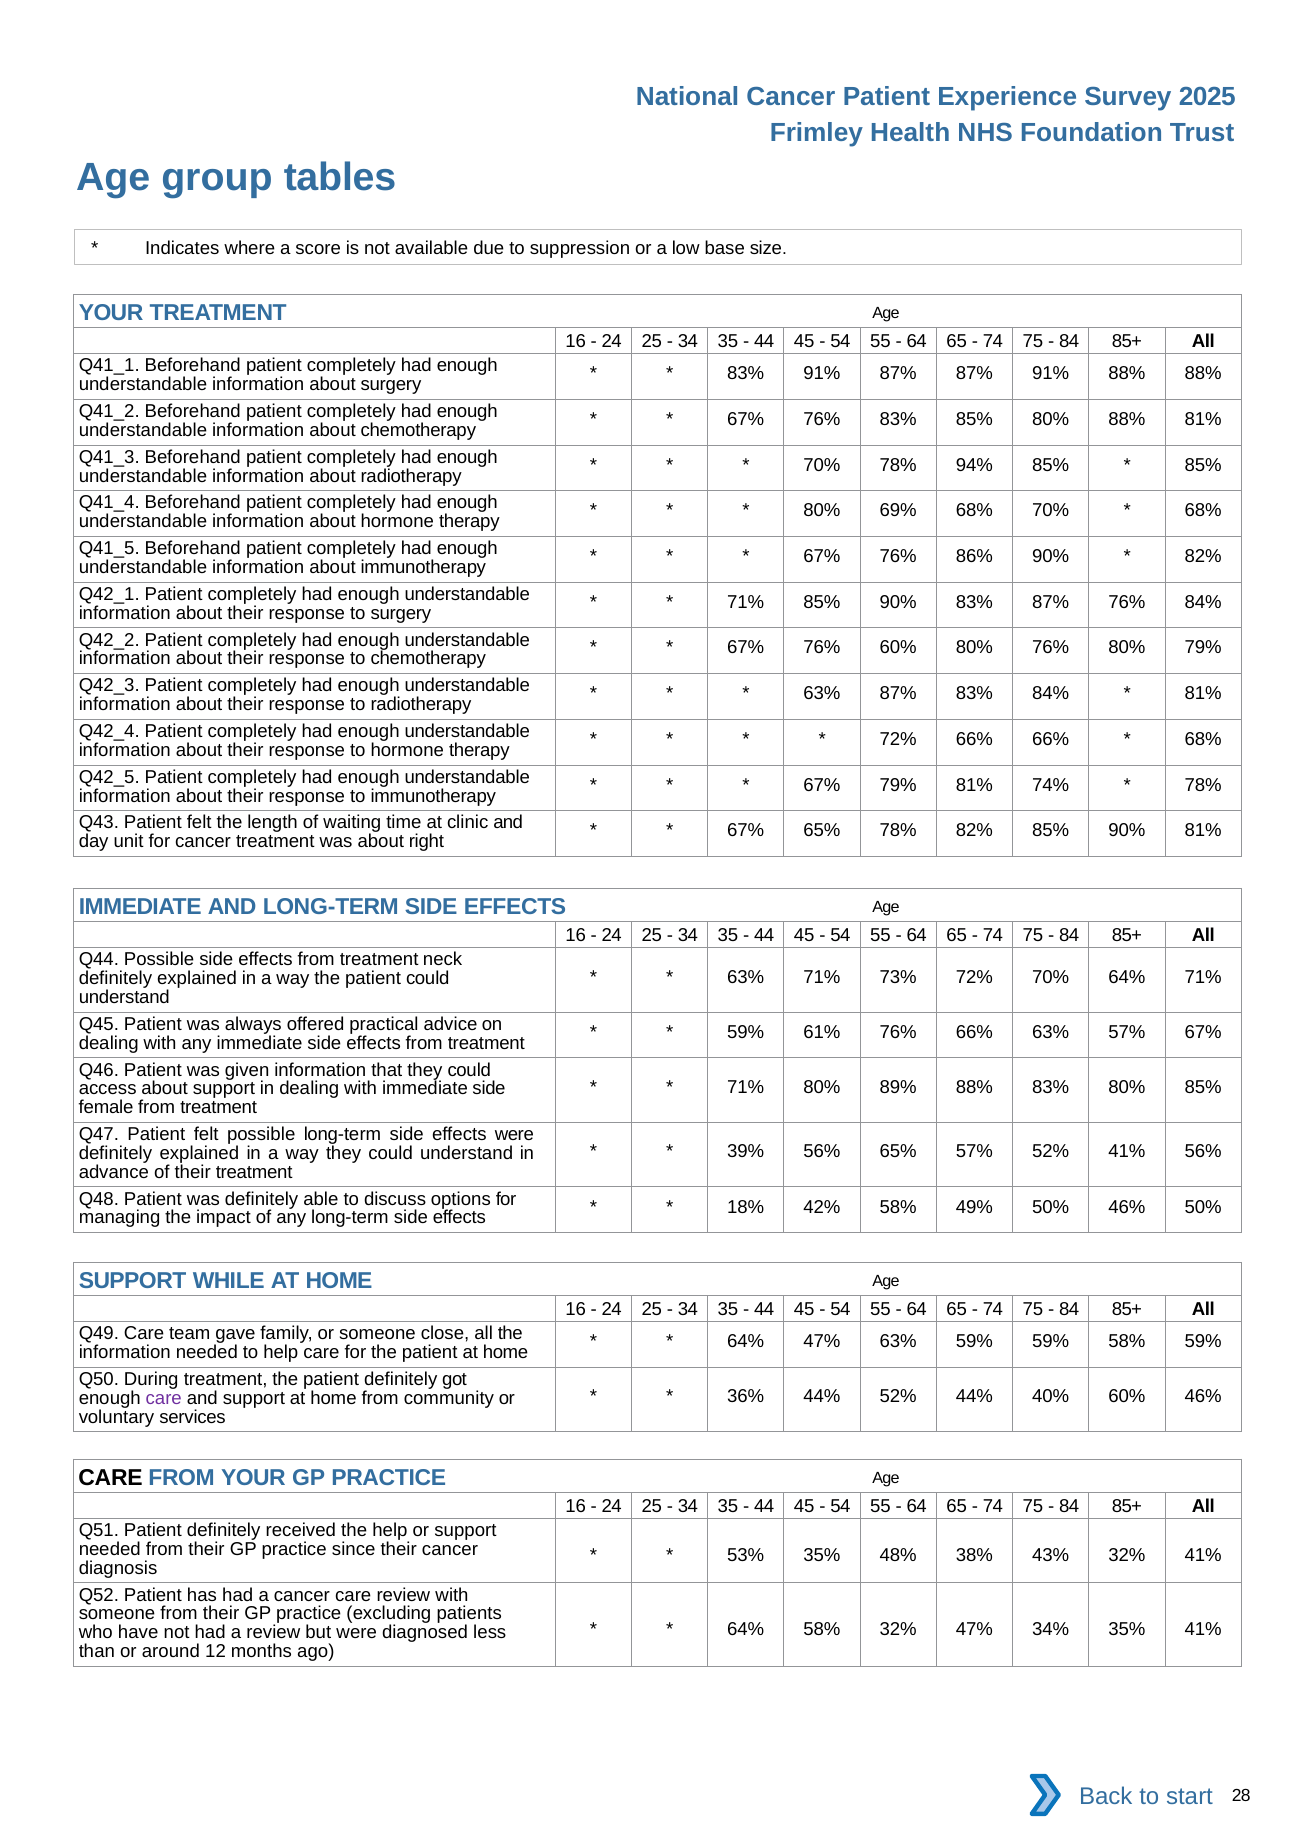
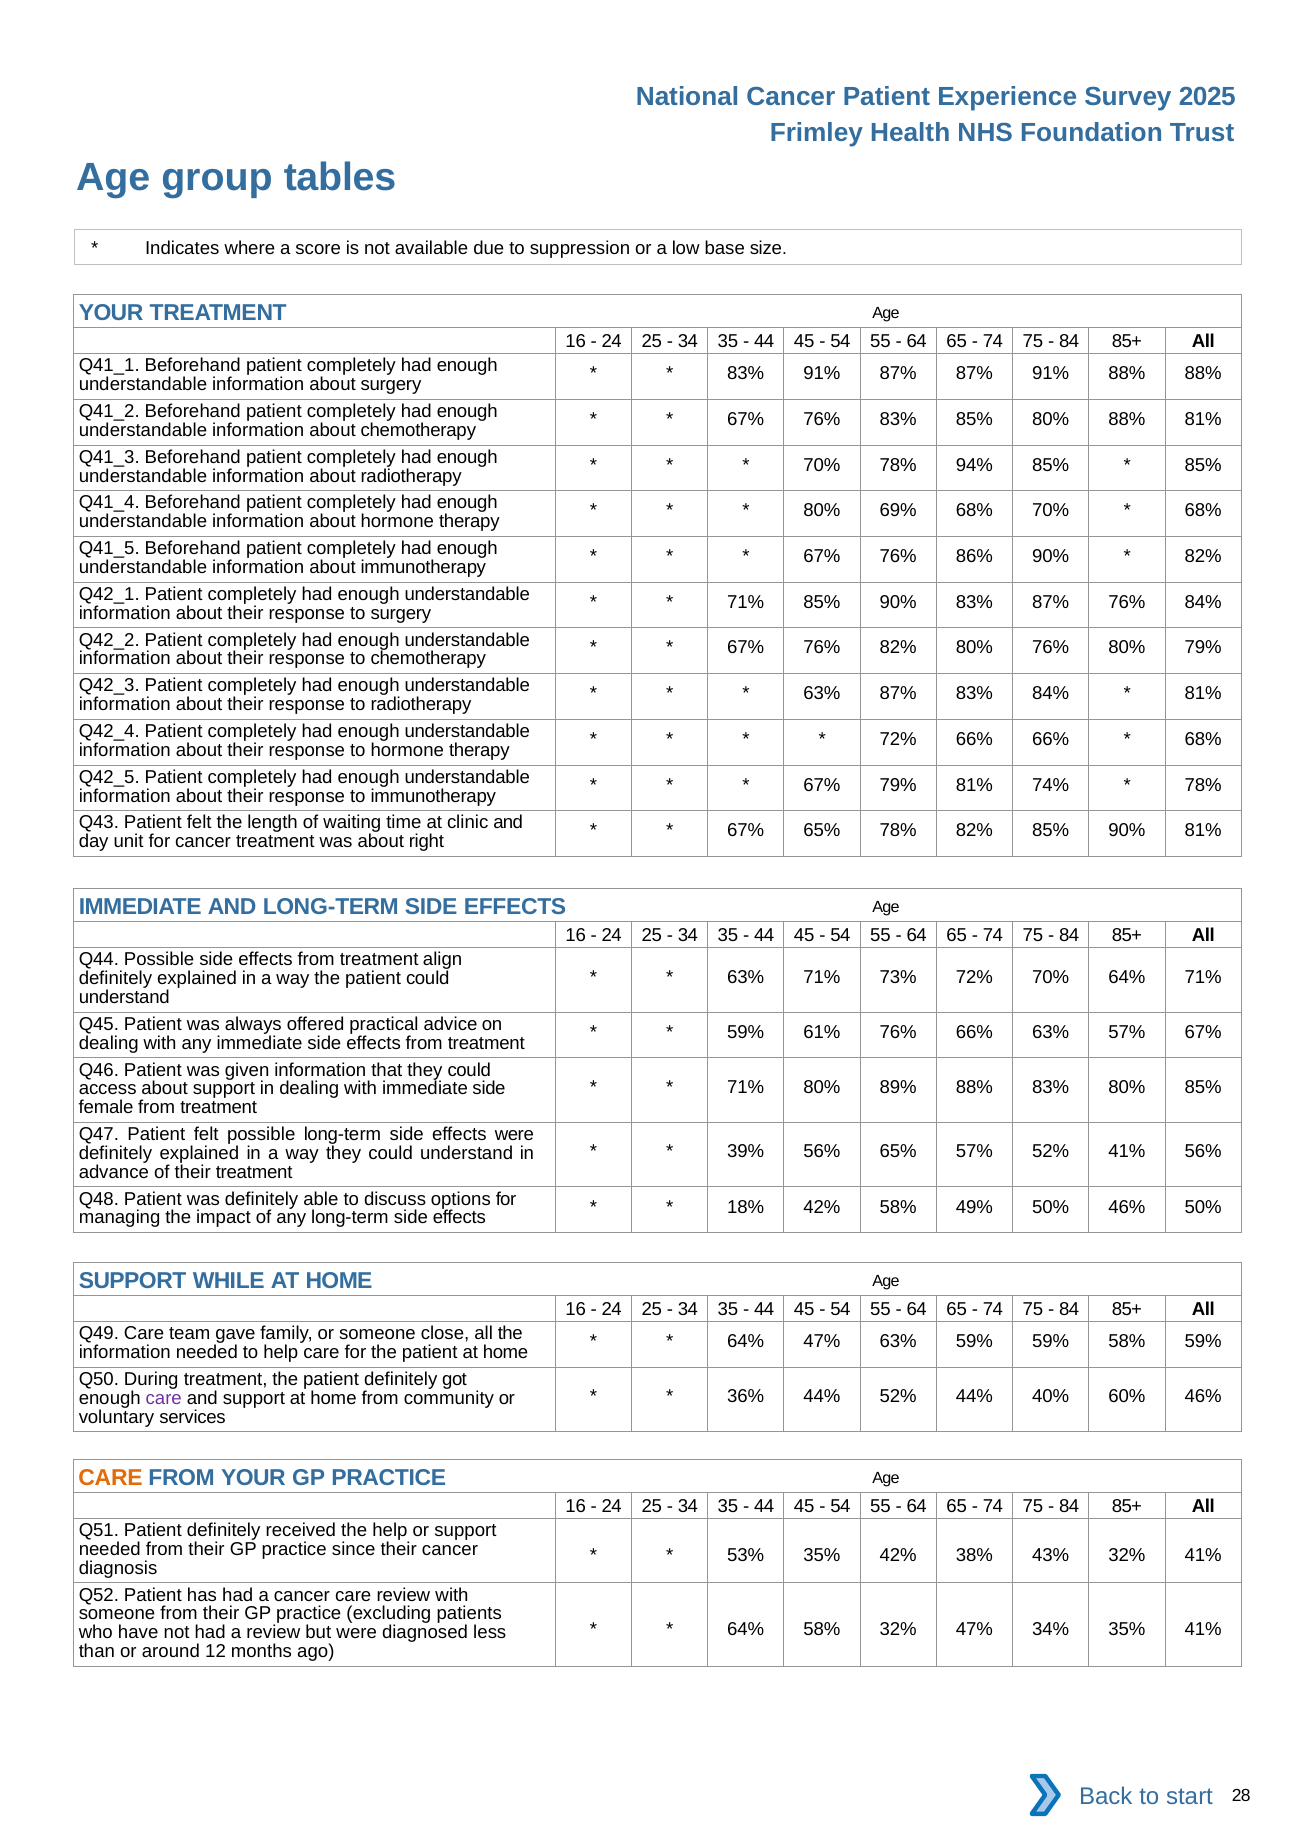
76% 60%: 60% -> 82%
neck: neck -> align
CARE at (111, 1478) colour: black -> orange
35% 48%: 48% -> 42%
